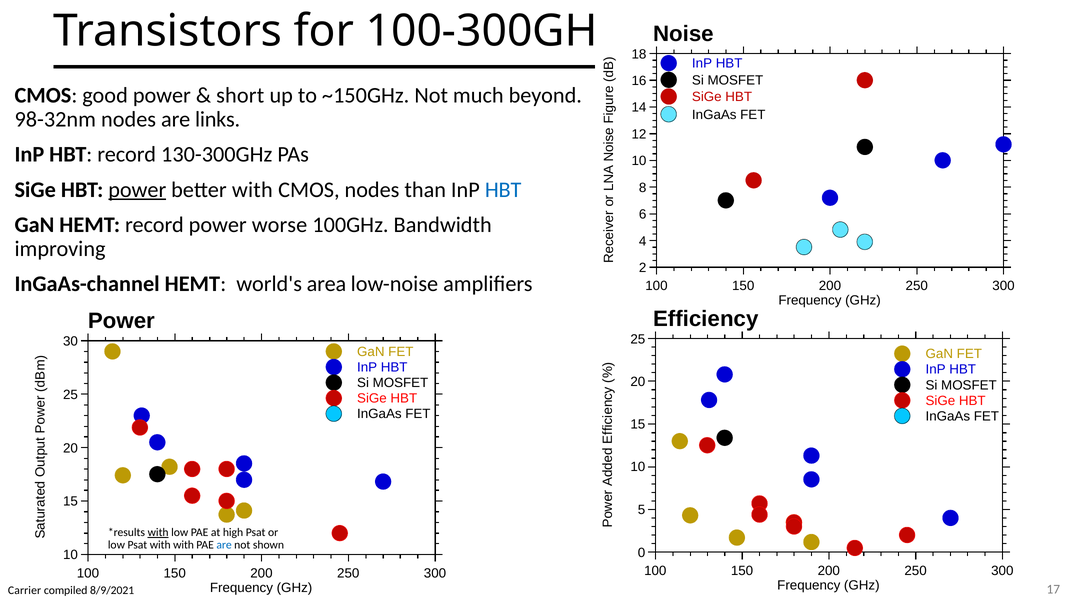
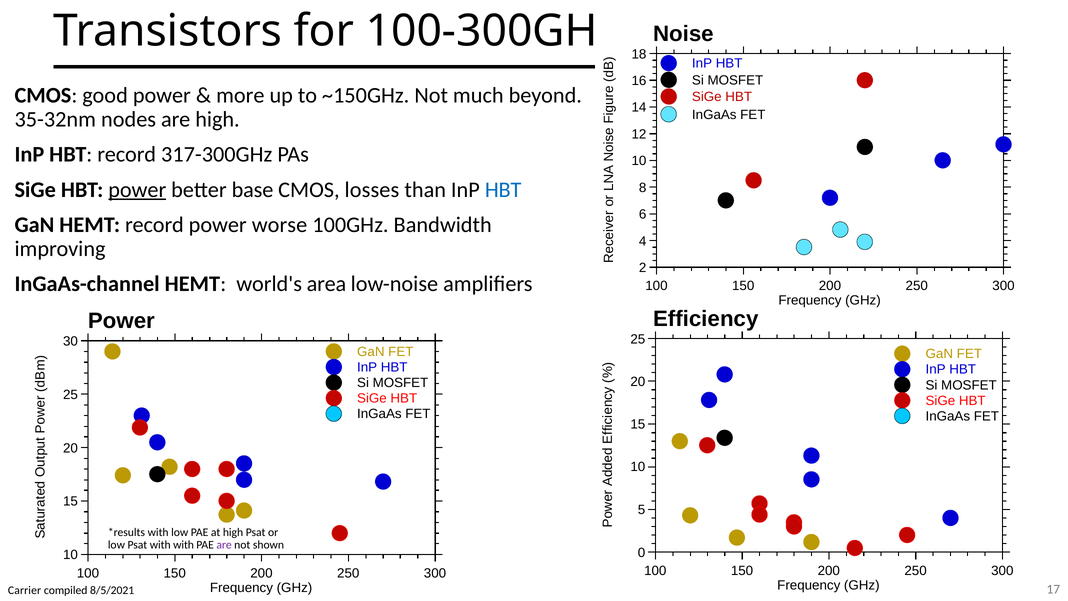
short: short -> more
98-32nm: 98-32nm -> 35-32nm
are links: links -> high
130-300GHz: 130-300GHz -> 317-300GHz
better with: with -> base
CMOS nodes: nodes -> losses
with at (158, 532) underline: present -> none
are at (224, 545) colour: blue -> purple
8/9/2021: 8/9/2021 -> 8/5/2021
